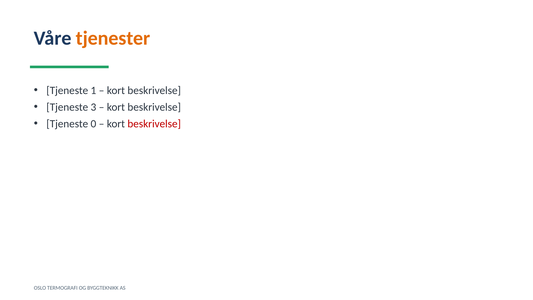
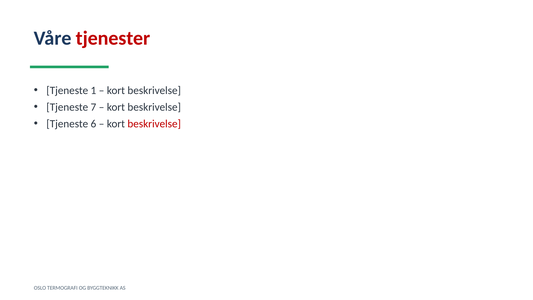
tjenester colour: orange -> red
3: 3 -> 7
0: 0 -> 6
